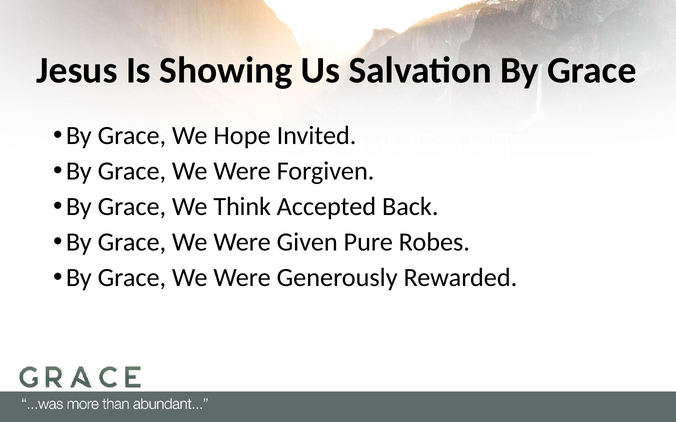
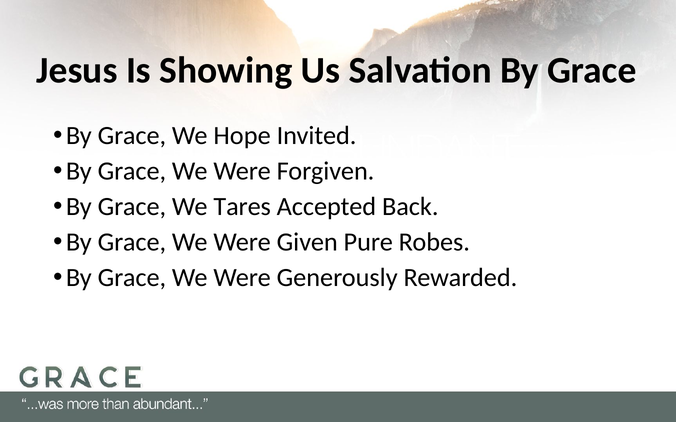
Think: Think -> Tares
